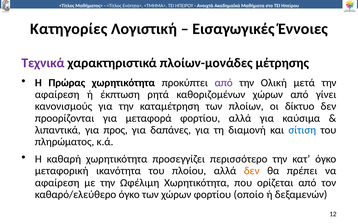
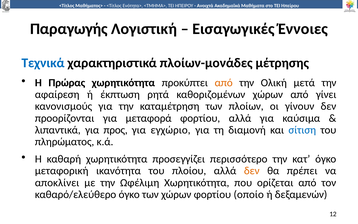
Κατηγορίες: Κατηγορίες -> Παραγωγής
Τεχνικά colour: purple -> blue
από at (224, 83) colour: purple -> orange
δίκτυο: δίκτυο -> γίνουν
δαπάνες: δαπάνες -> εγχώριο
αφαίρεση at (57, 182): αφαίρεση -> αποκλίνει
